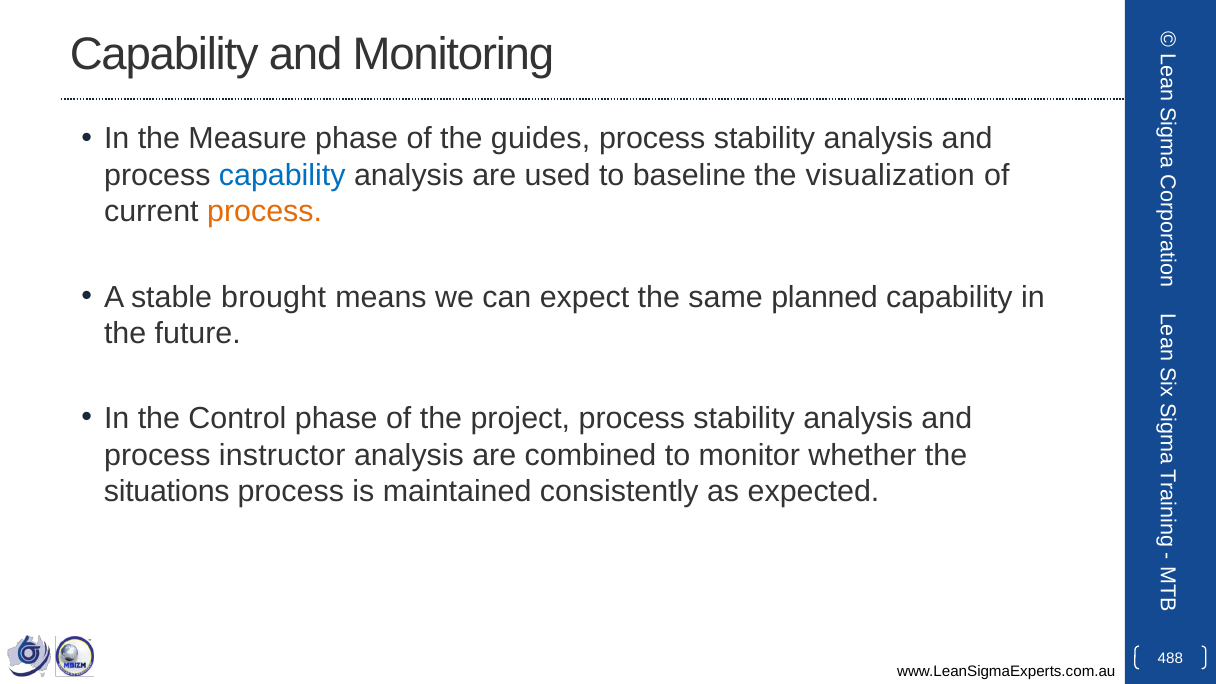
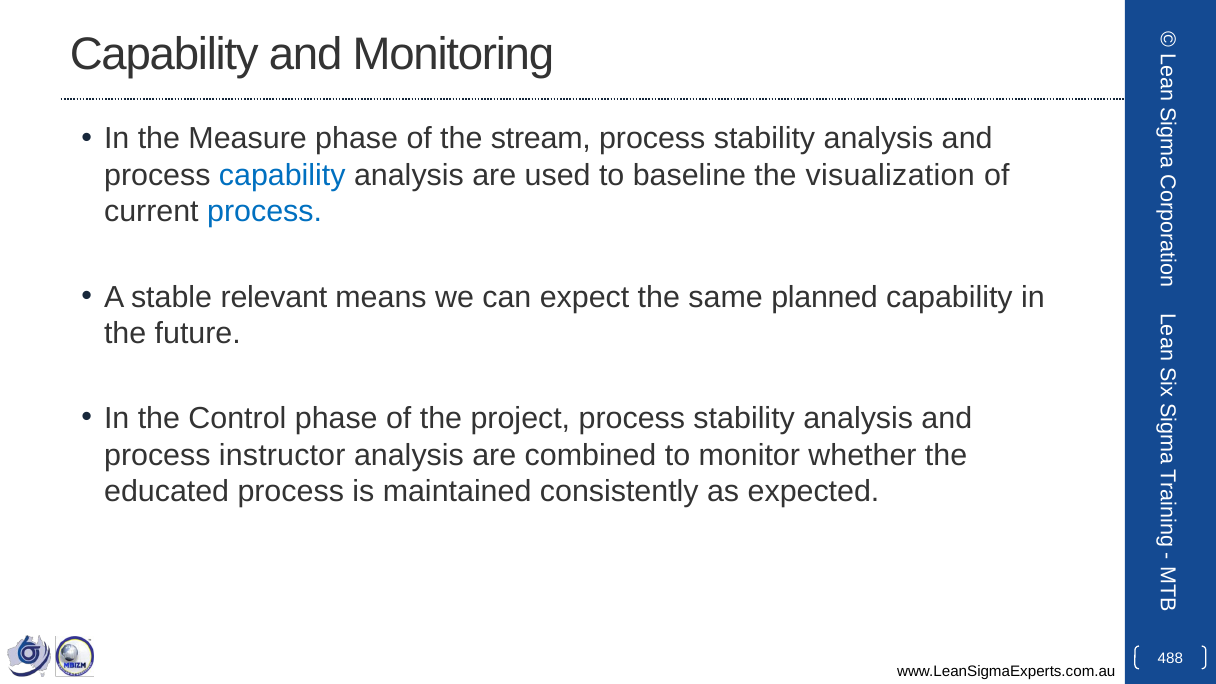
guides: guides -> stream
process at (265, 212) colour: orange -> blue
brought: brought -> relevant
situations: situations -> educated
